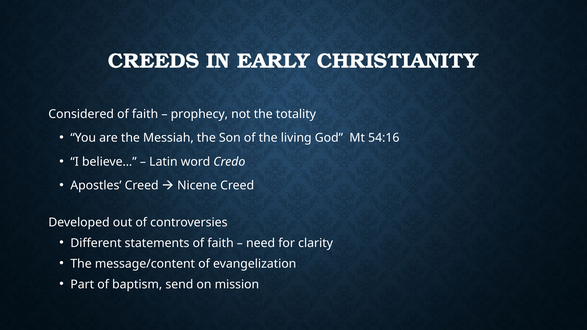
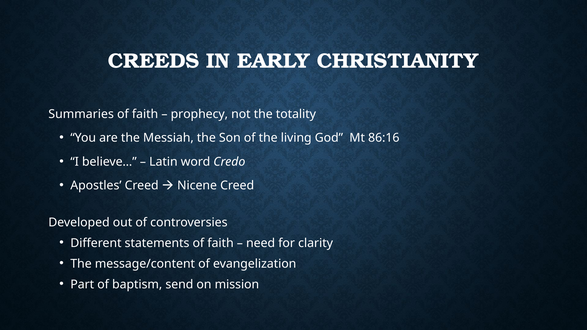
Considered: Considered -> Summaries
54:16: 54:16 -> 86:16
